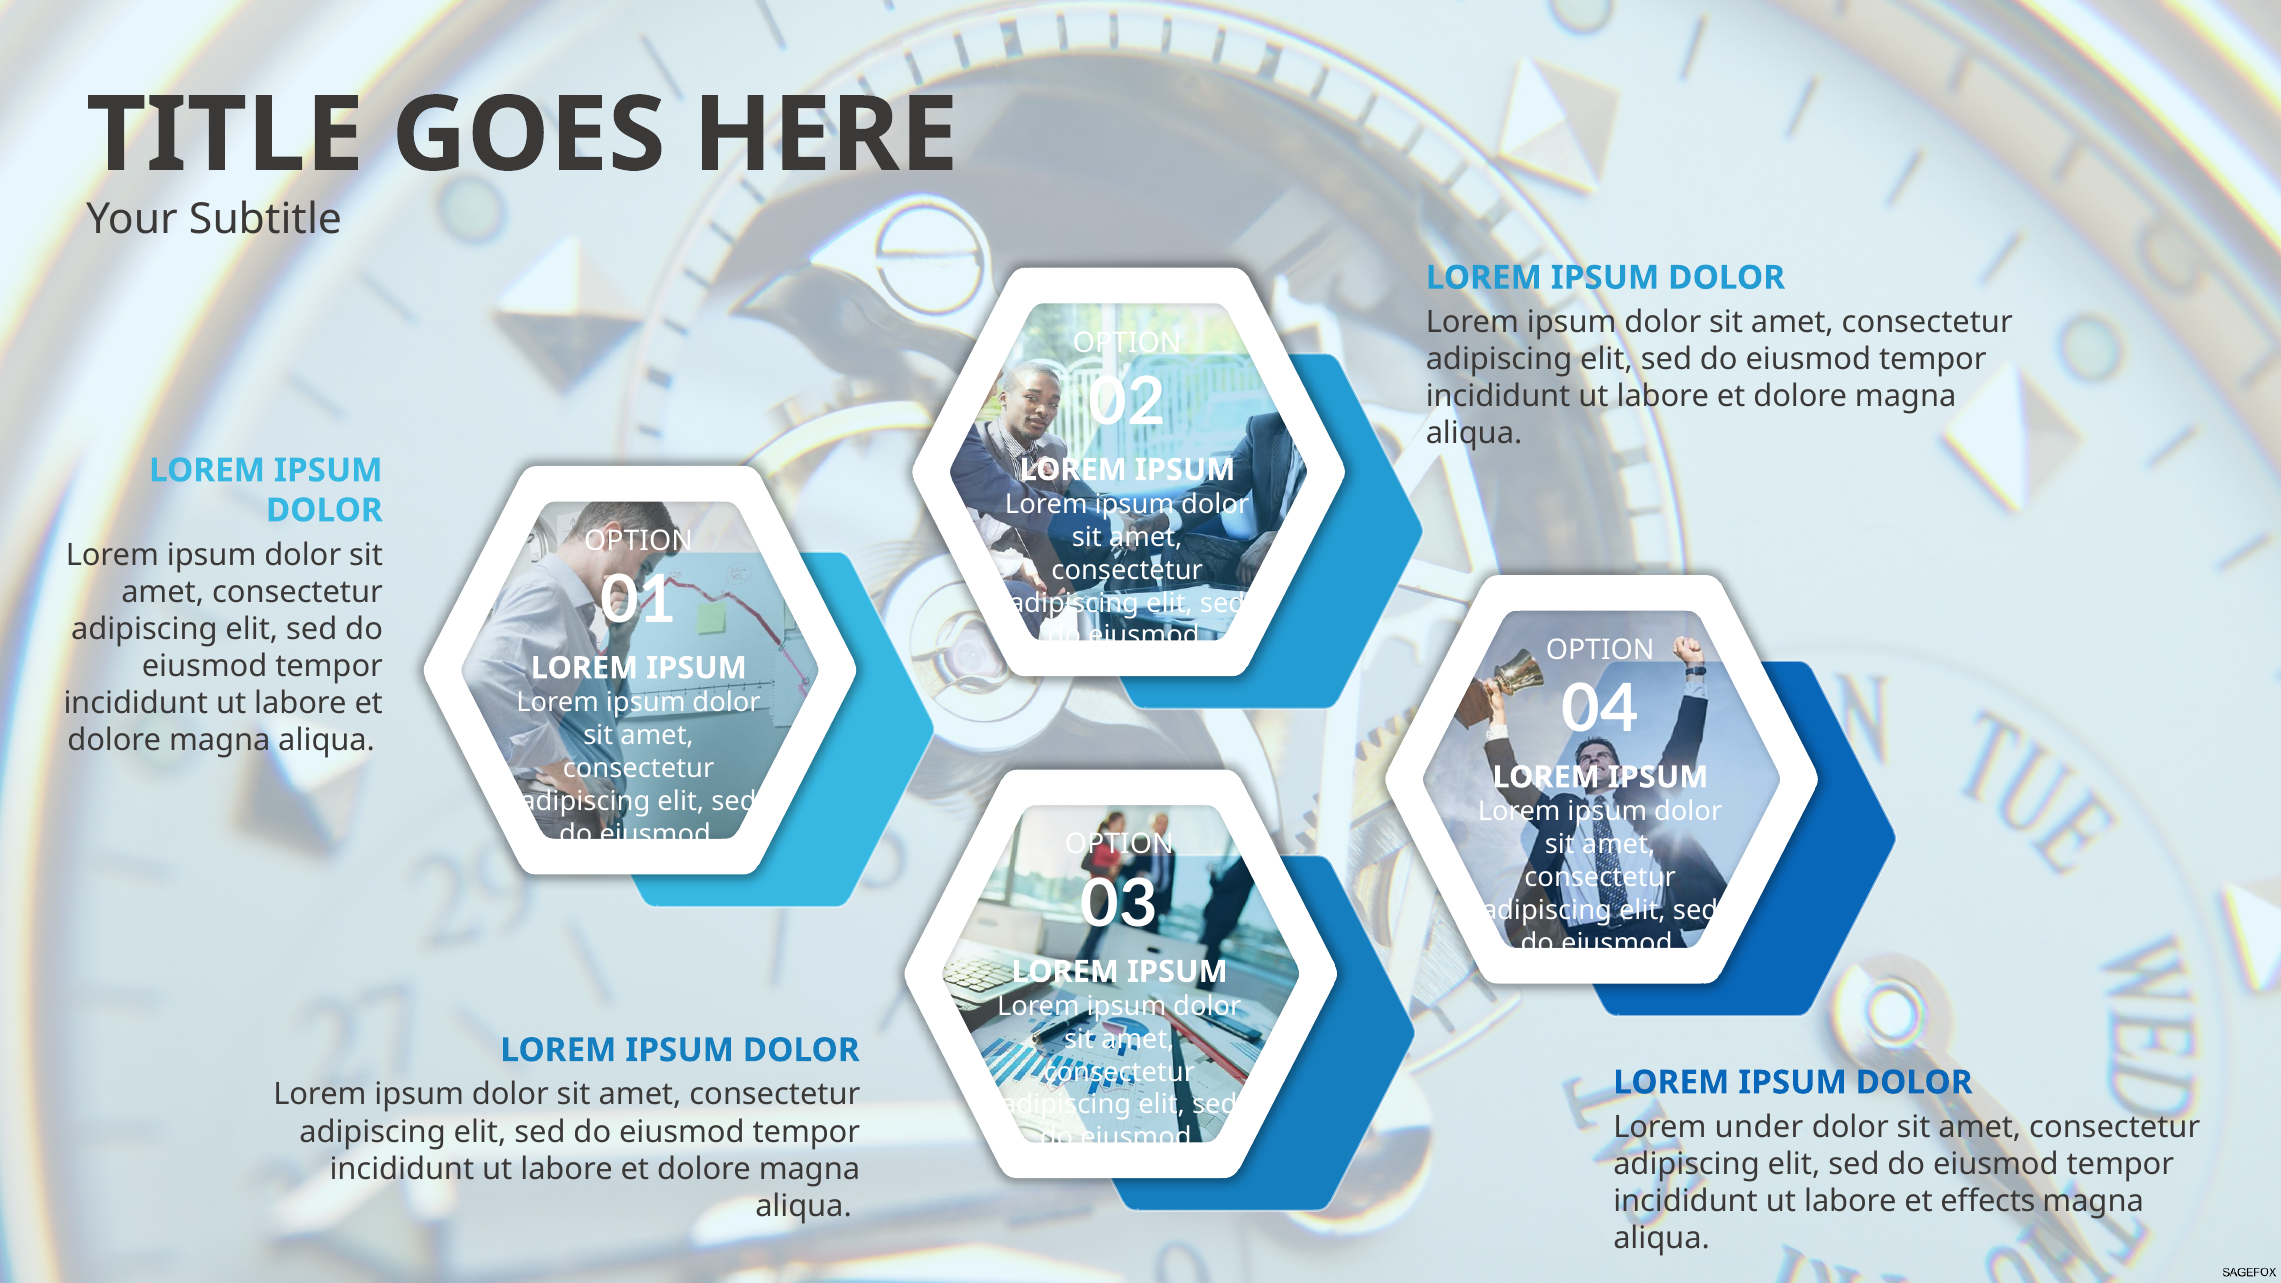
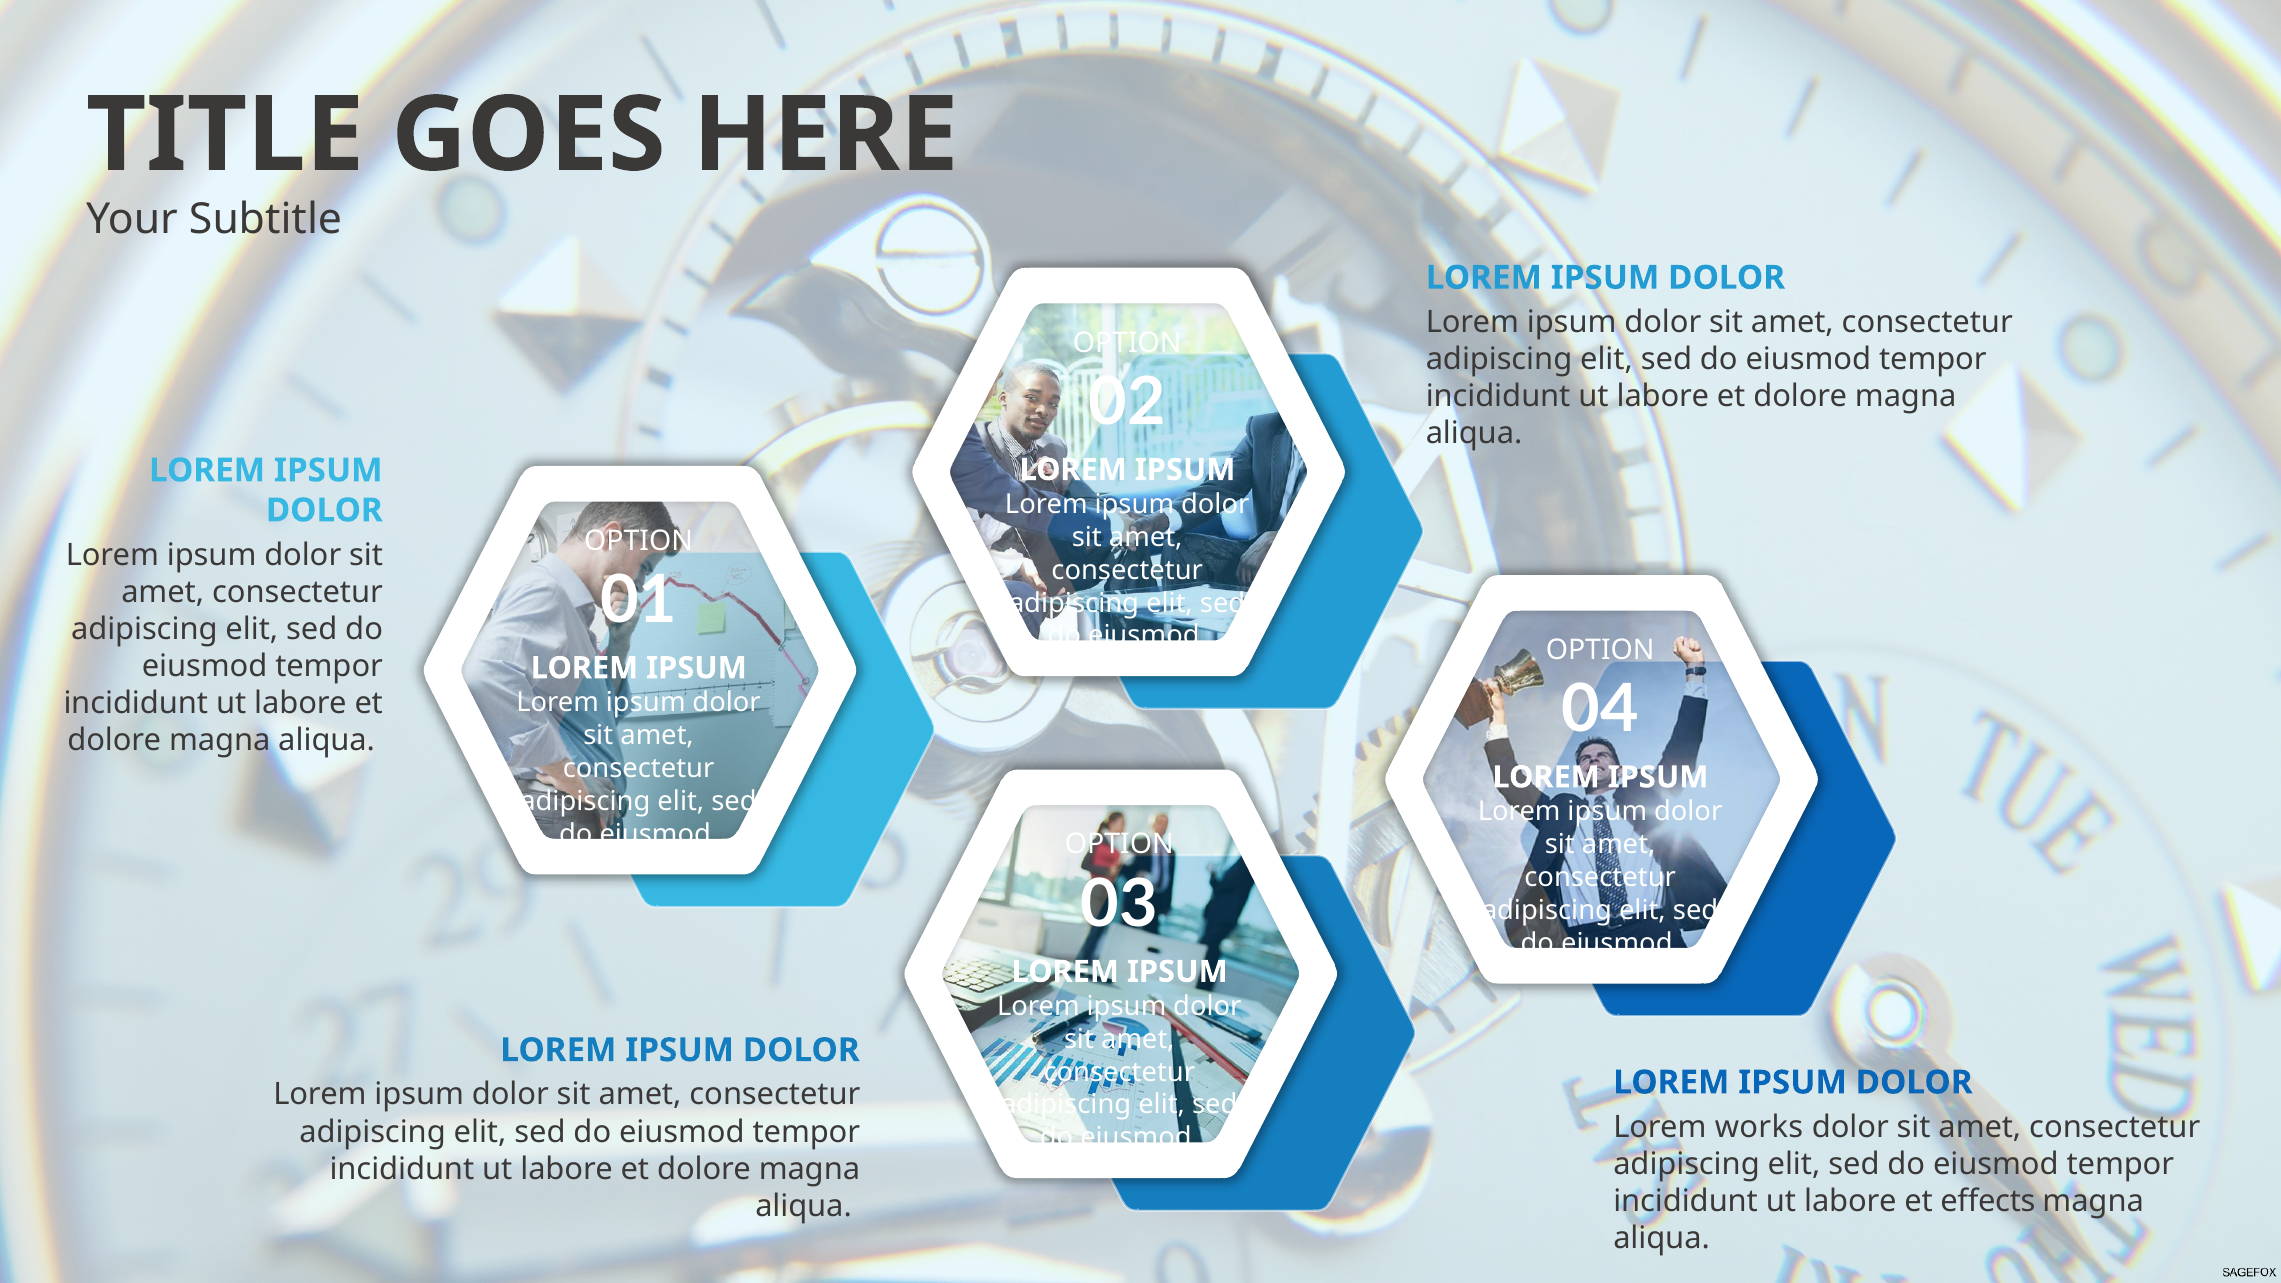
under: under -> works
